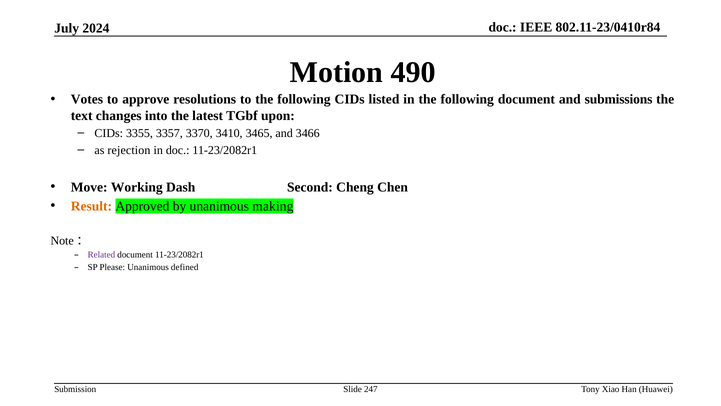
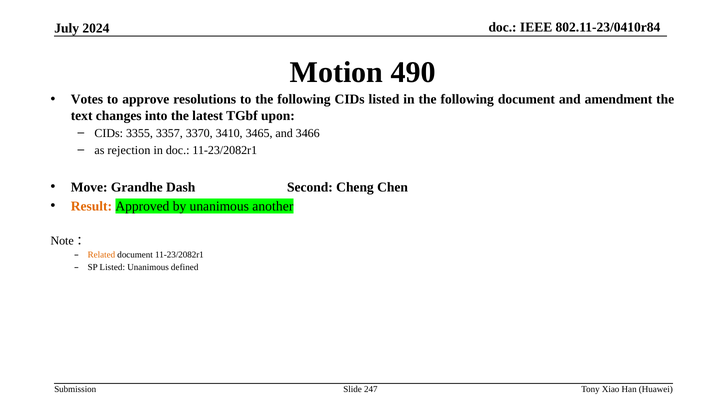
submissions: submissions -> amendment
Working: Working -> Grandhe
making: making -> another
Related colour: purple -> orange
SP Please: Please -> Listed
